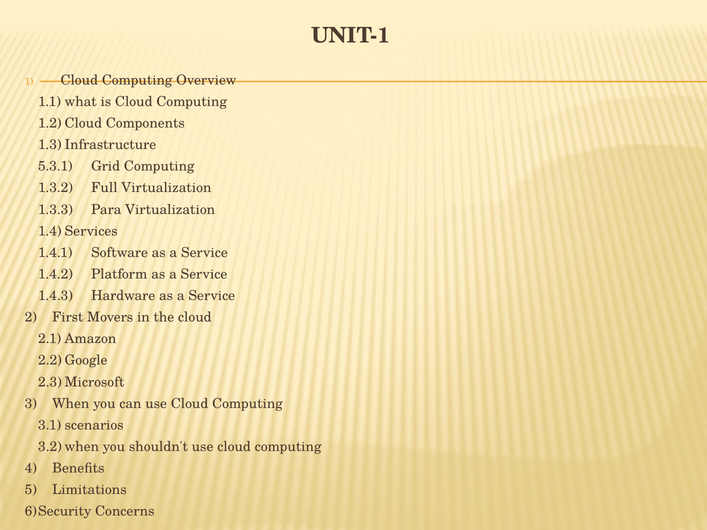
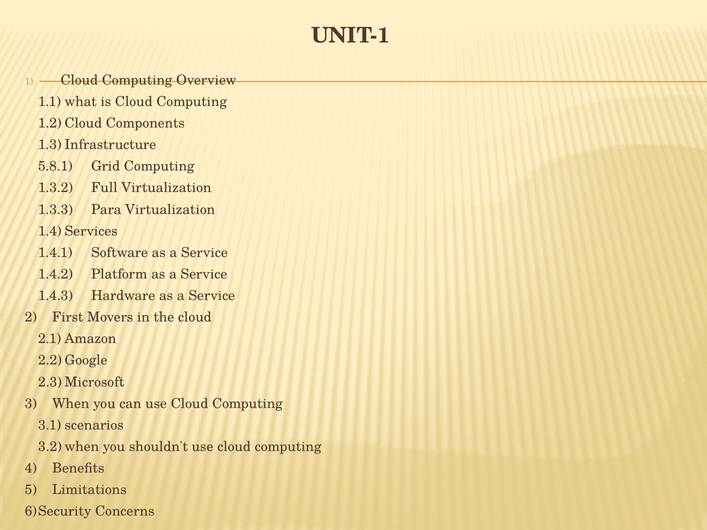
5.3.1: 5.3.1 -> 5.8.1
